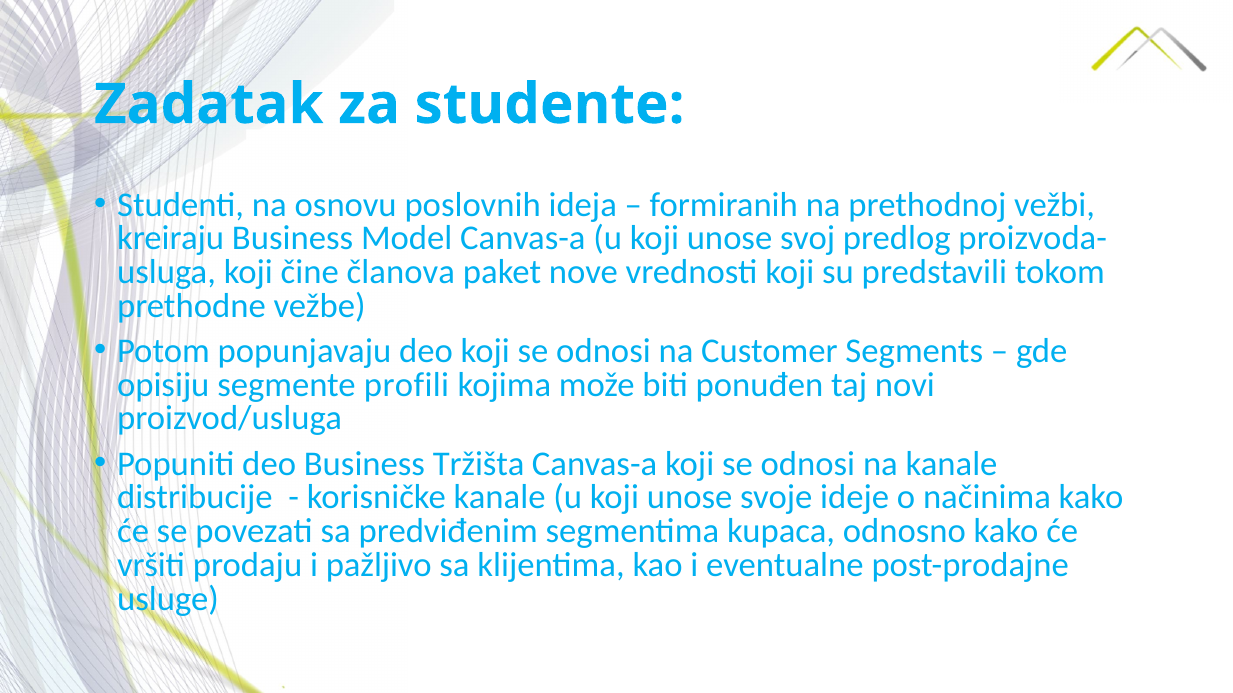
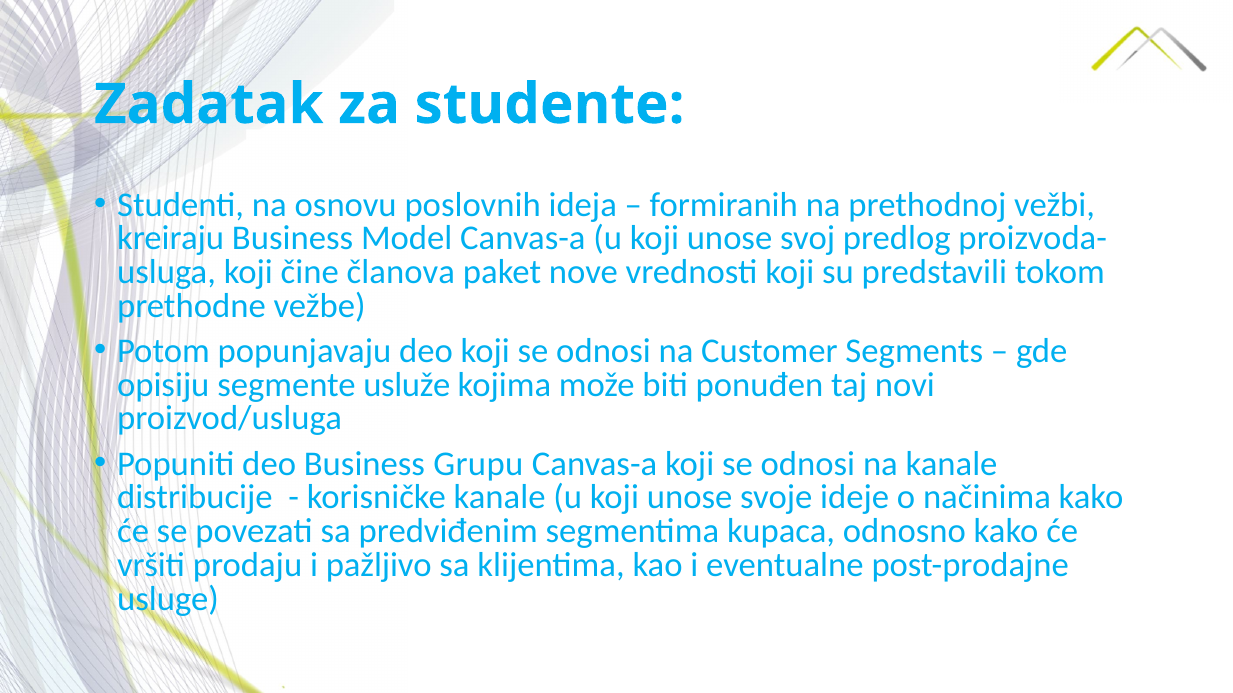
profili: profili -> usluže
Tržišta: Tržišta -> Grupu
